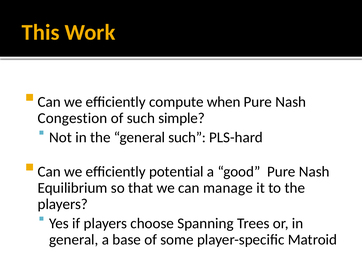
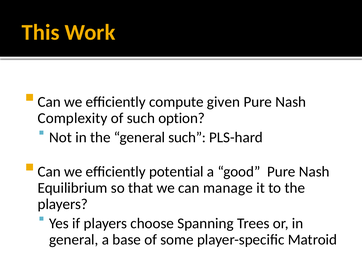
when: when -> given
Congestion: Congestion -> Complexity
simple: simple -> option
